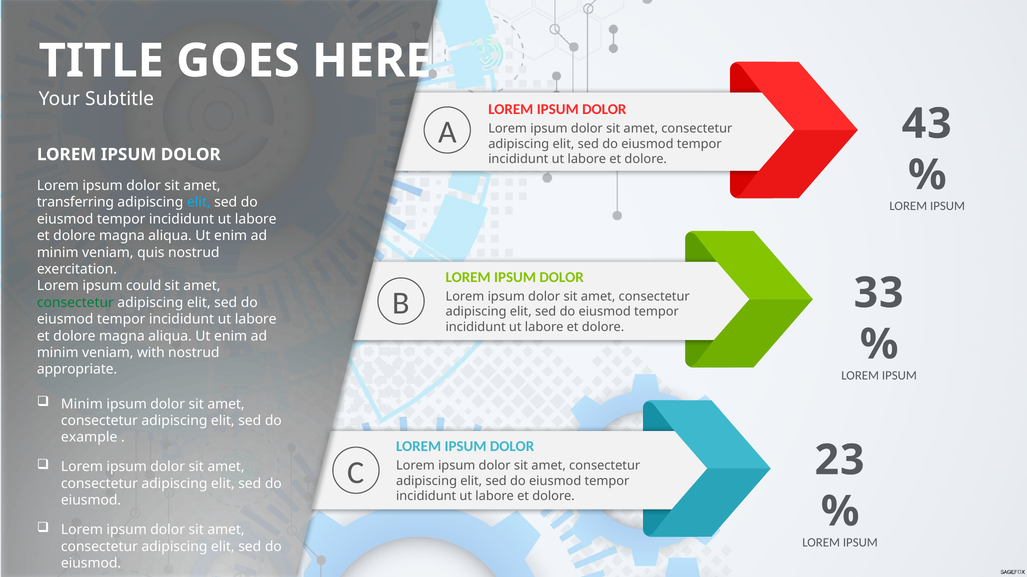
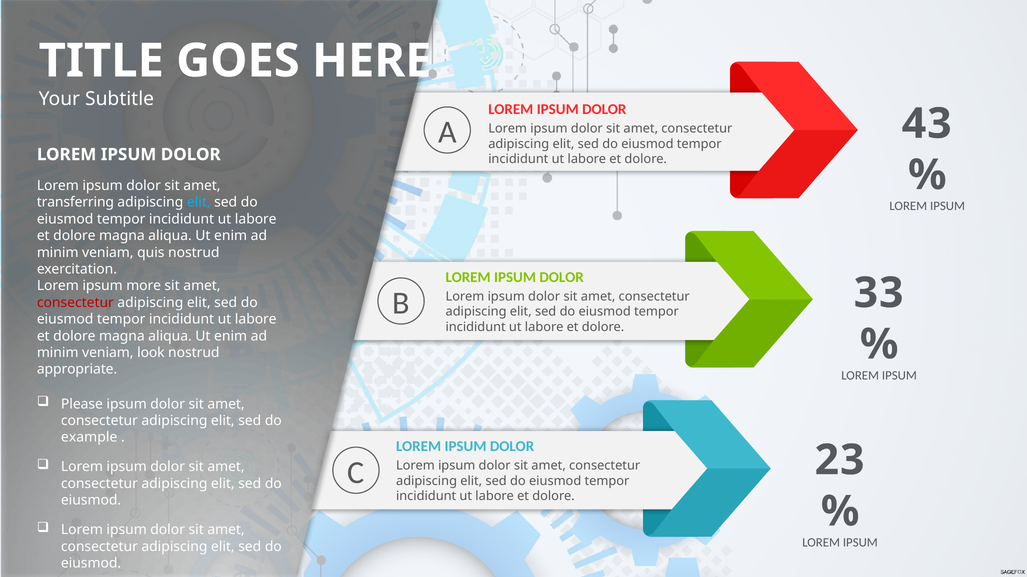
could: could -> more
consectetur at (75, 303) colour: green -> red
with: with -> look
Minim at (82, 404): Minim -> Please
